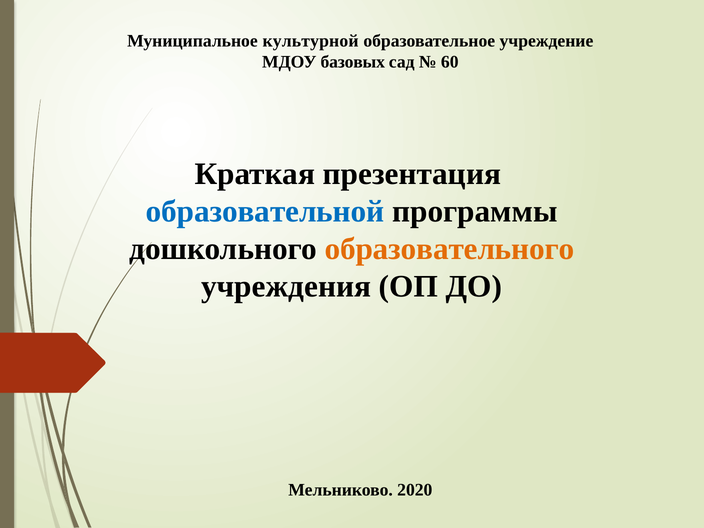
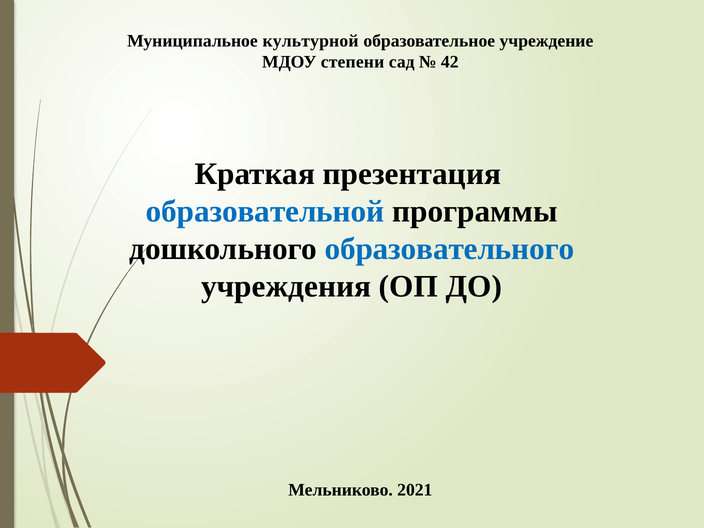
базовых: базовых -> степени
60: 60 -> 42
образовательного colour: orange -> blue
2020: 2020 -> 2021
